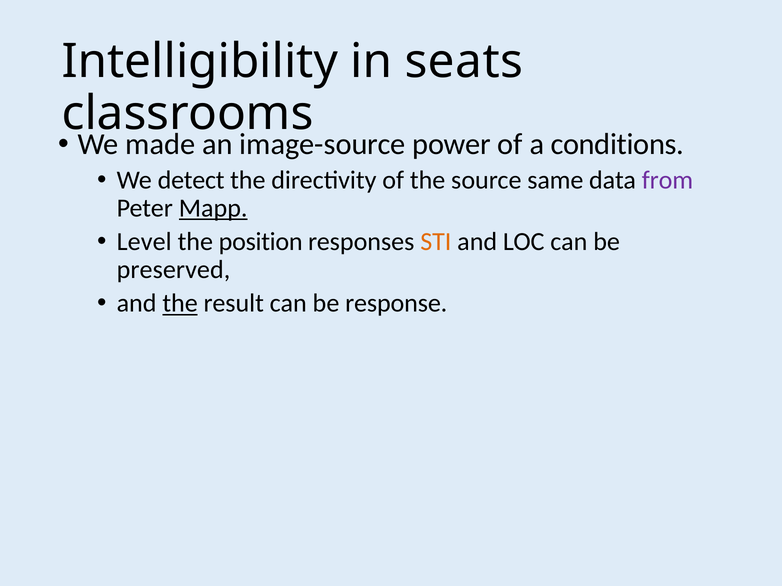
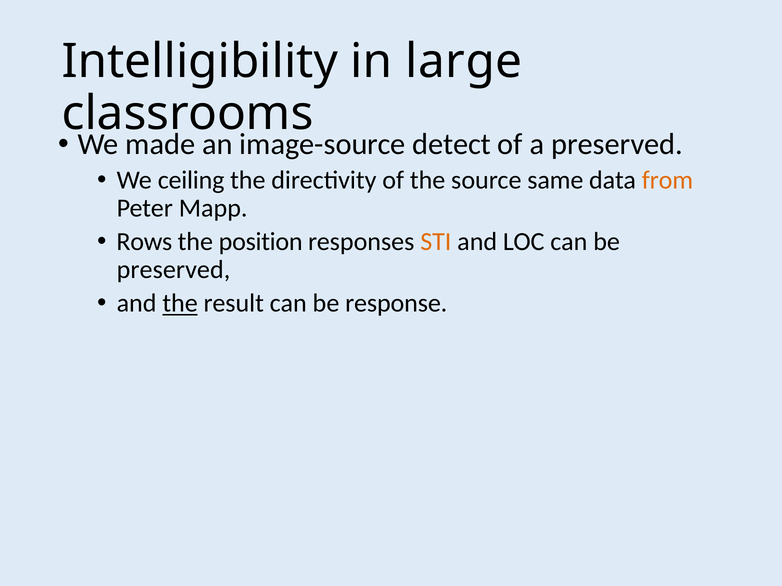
seats: seats -> large
power: power -> detect
a conditions: conditions -> preserved
detect: detect -> ceiling
from colour: purple -> orange
Mapp underline: present -> none
Level: Level -> Rows
